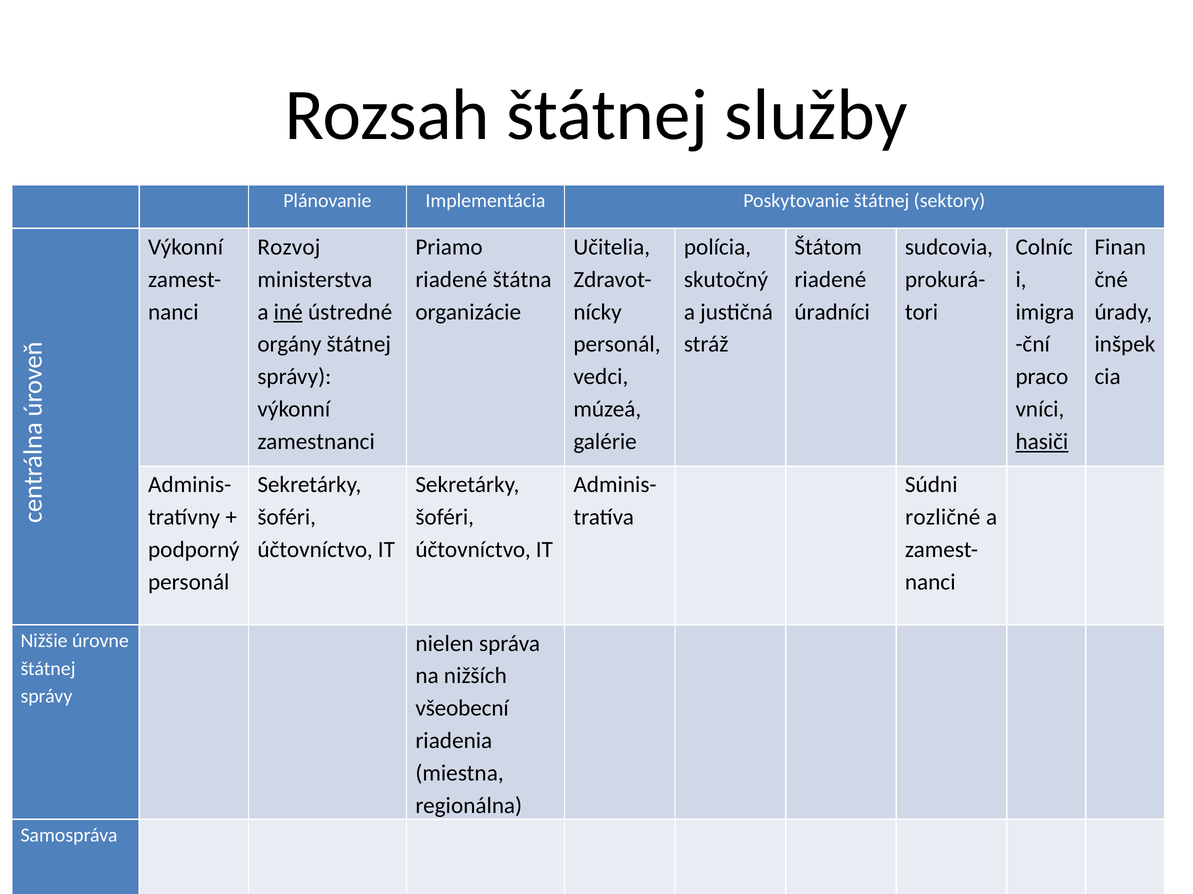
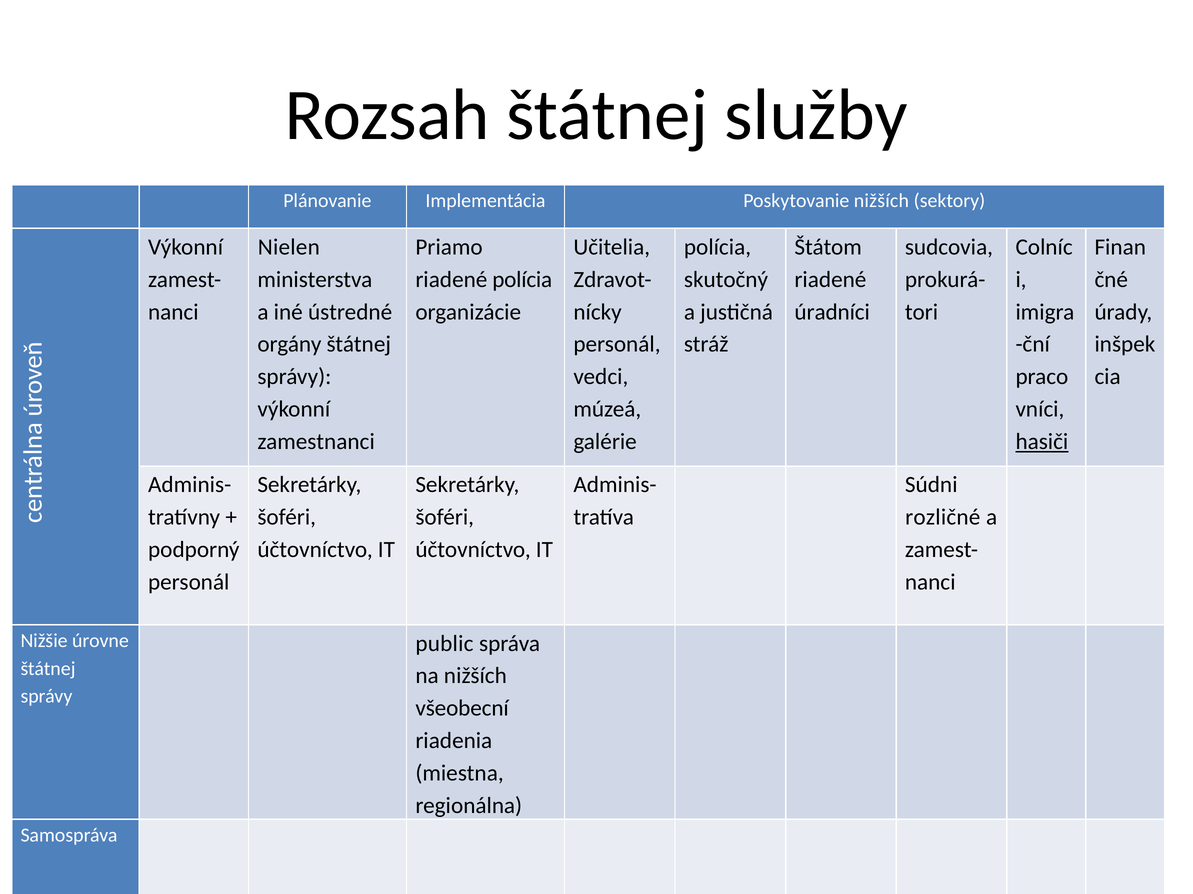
Poskytovanie štátnej: štátnej -> nižších
Rozvoj: Rozvoj -> Nielen
riadené štátna: štátna -> polícia
iné underline: present -> none
nielen: nielen -> public
